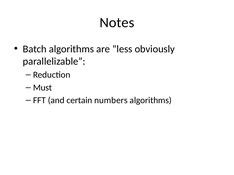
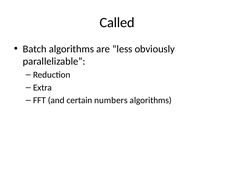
Notes: Notes -> Called
Must: Must -> Extra
